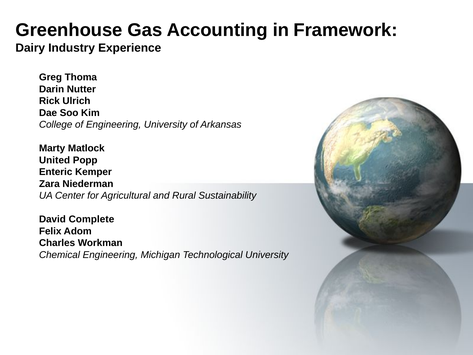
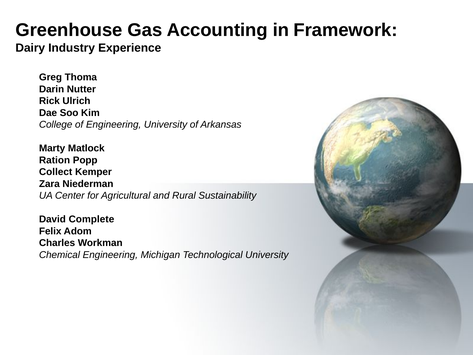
United: United -> Ration
Enteric: Enteric -> Collect
